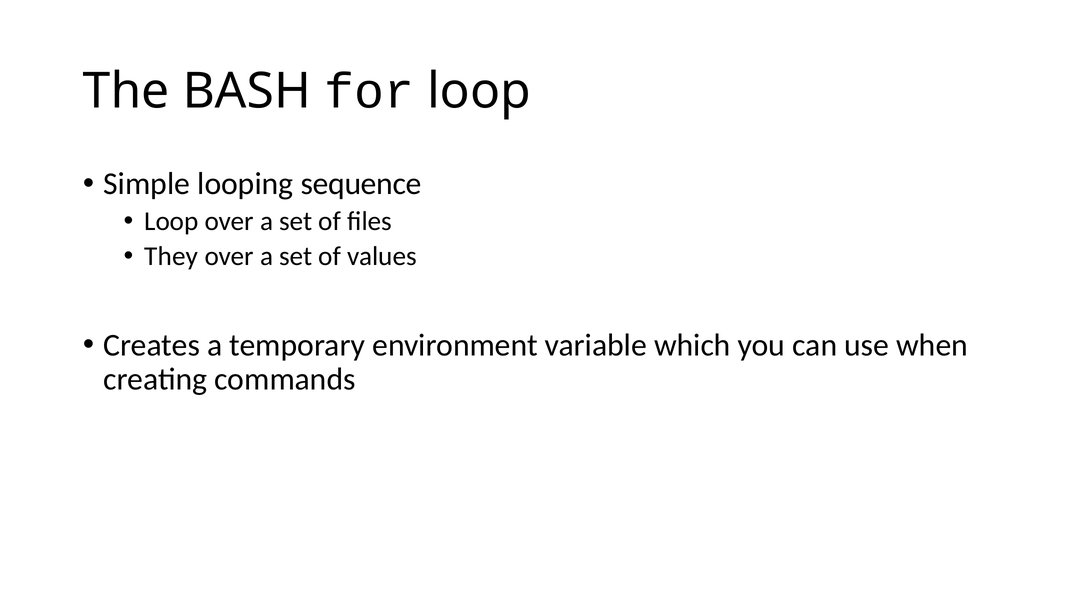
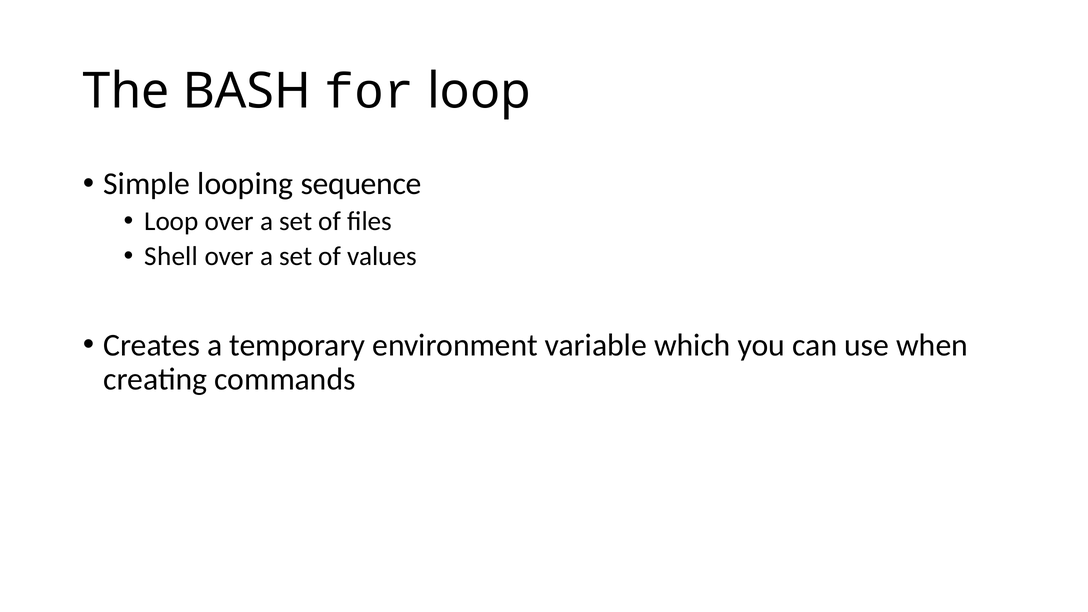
They: They -> Shell
